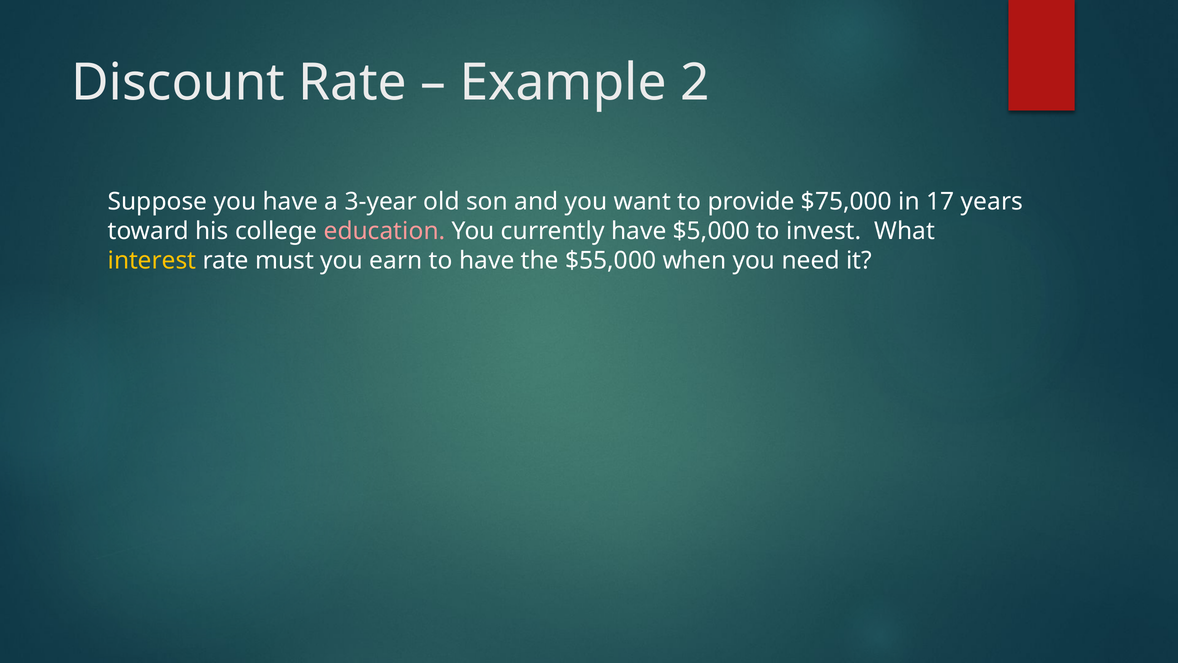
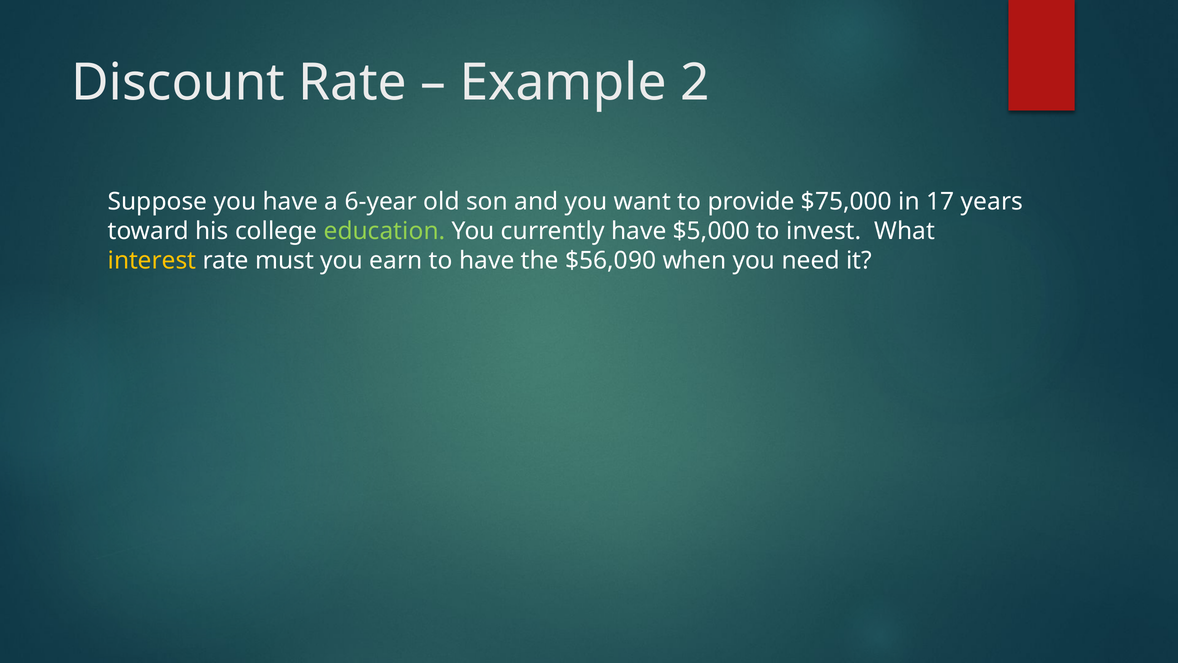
3-year: 3-year -> 6-year
education colour: pink -> light green
$55,000: $55,000 -> $56,090
